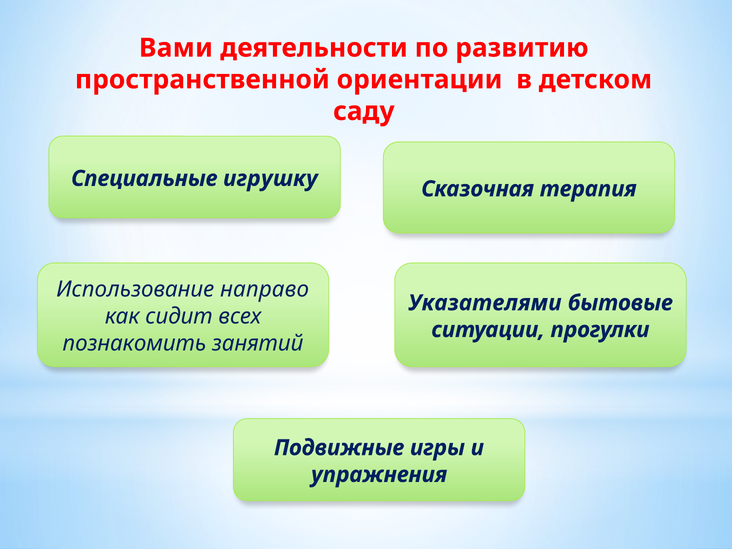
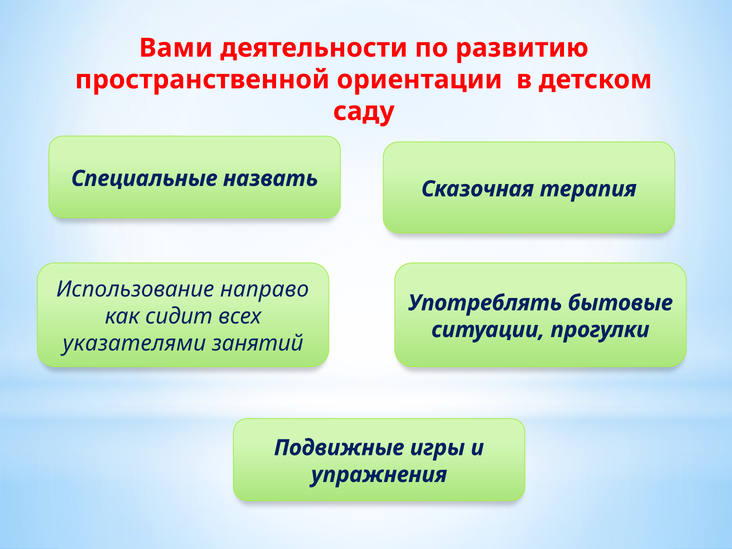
игрушку: игрушку -> назвать
Указателями: Указателями -> Употреблять
познакомить: познакомить -> указателями
